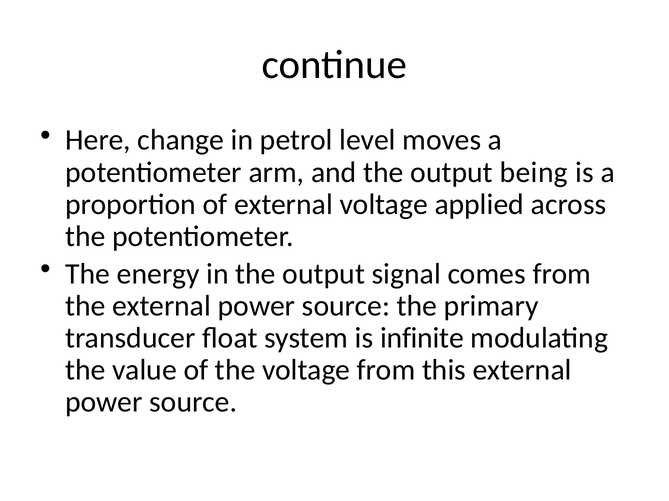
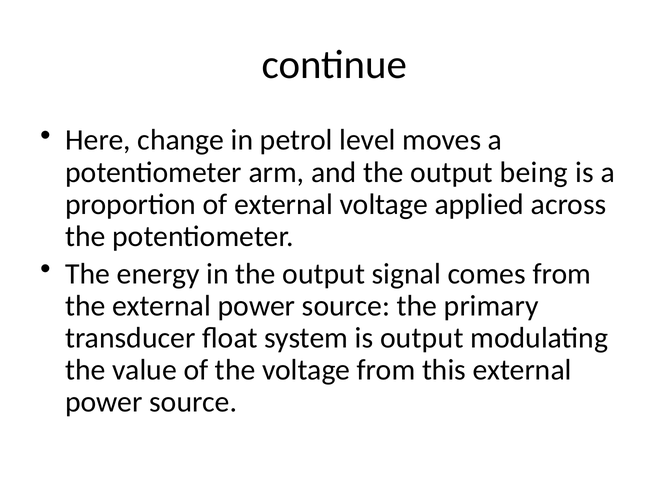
is infinite: infinite -> output
